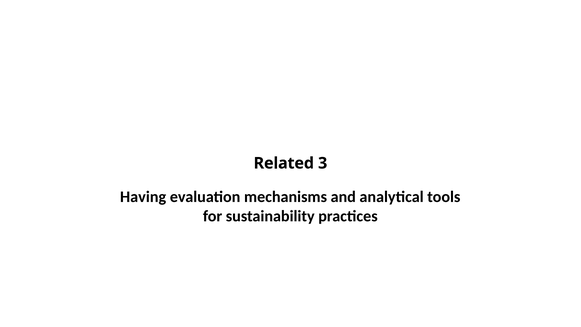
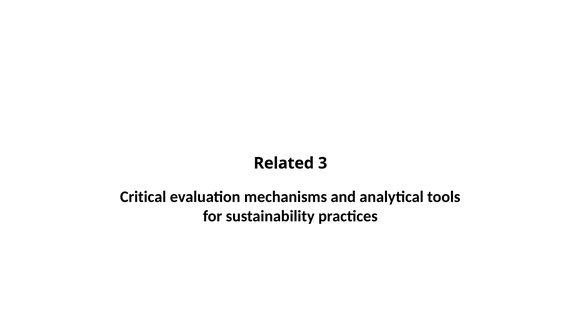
Having: Having -> Critical
